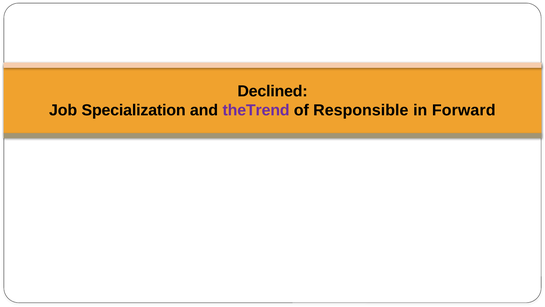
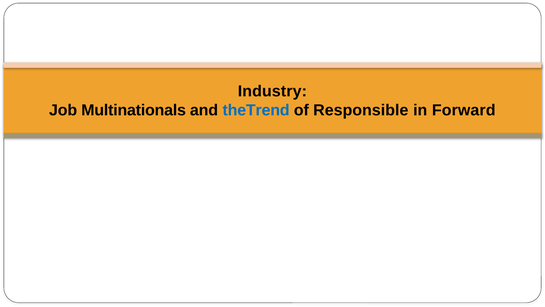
Declined: Declined -> Industry
Specialization: Specialization -> Multinationals
theTrend colour: purple -> blue
